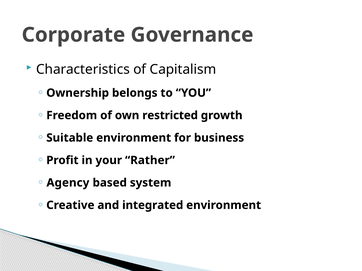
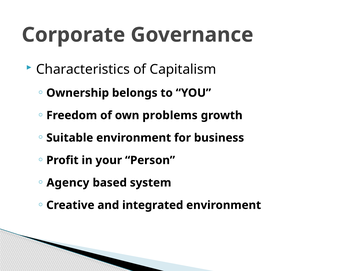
restricted: restricted -> problems
Rather: Rather -> Person
